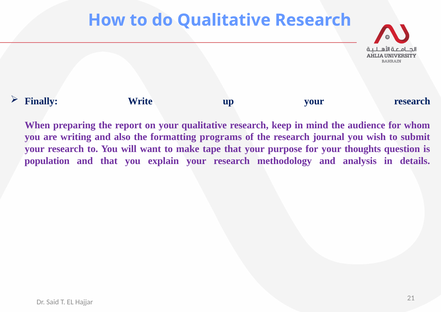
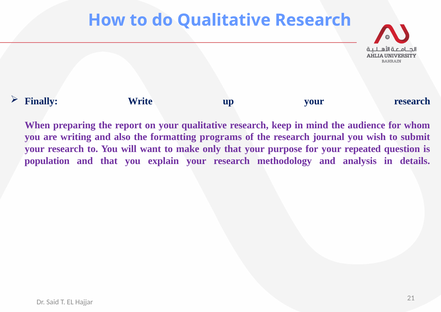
tape: tape -> only
thoughts: thoughts -> repeated
